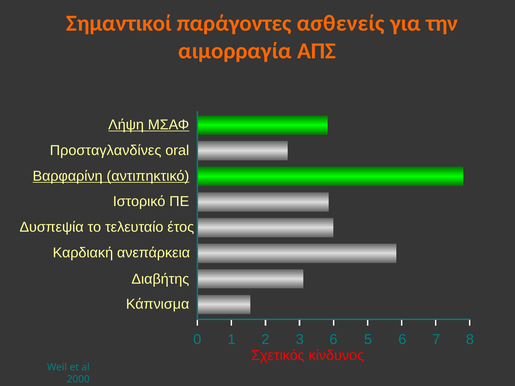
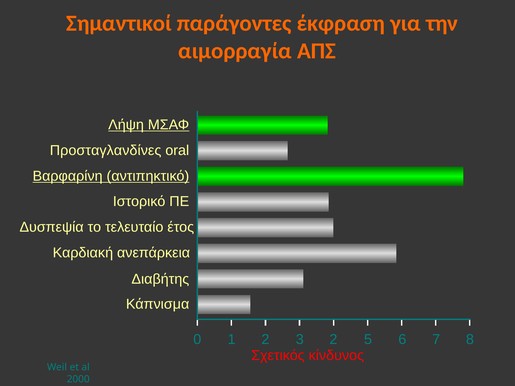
ασθενείς: ασθενείς -> έκφραση
3 6: 6 -> 2
